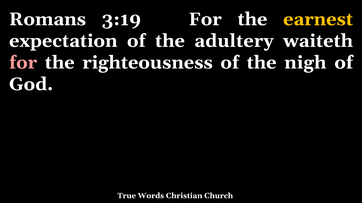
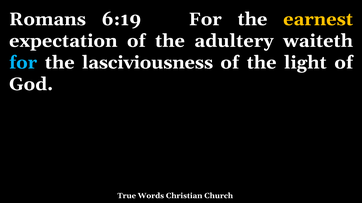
3:19: 3:19 -> 6:19
for at (23, 63) colour: pink -> light blue
righteousness: righteousness -> lasciviousness
nigh: nigh -> light
